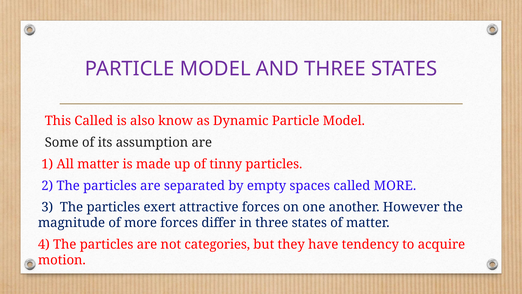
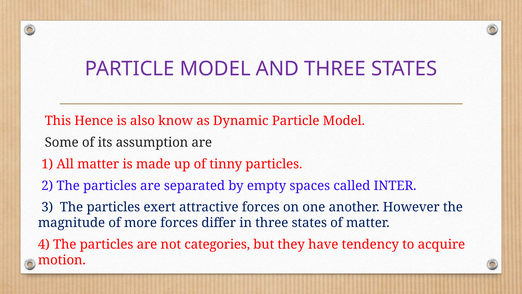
This Called: Called -> Hence
called MORE: MORE -> INTER
